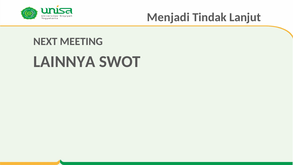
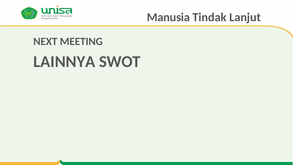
Menjadi: Menjadi -> Manusia
